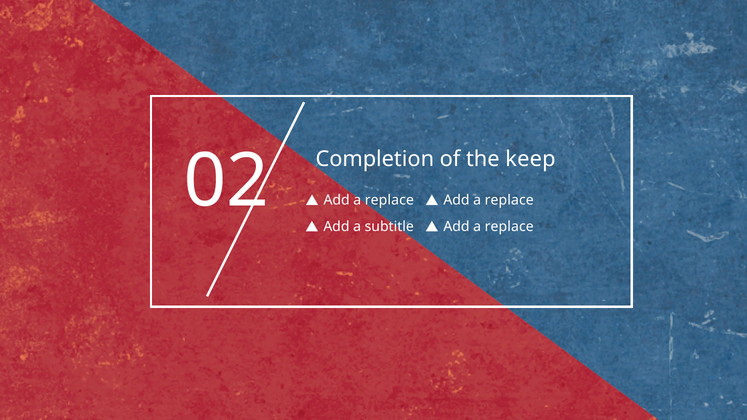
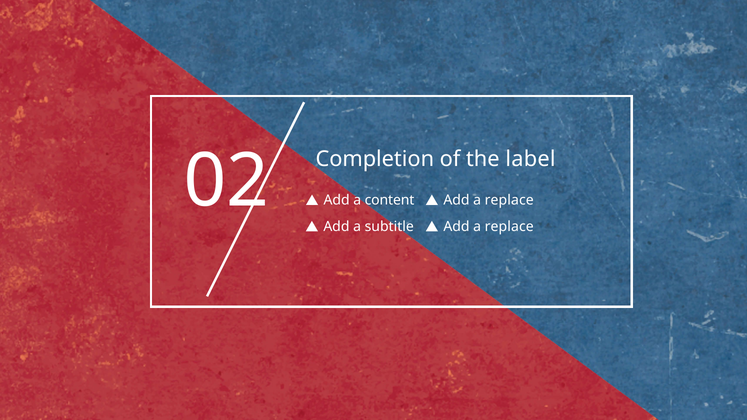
keep: keep -> label
replace at (389, 200): replace -> content
